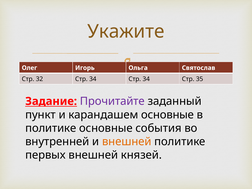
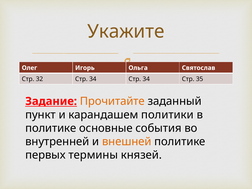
Прочитайте colour: purple -> orange
карандашем основные: основные -> политики
первых внешней: внешней -> термины
